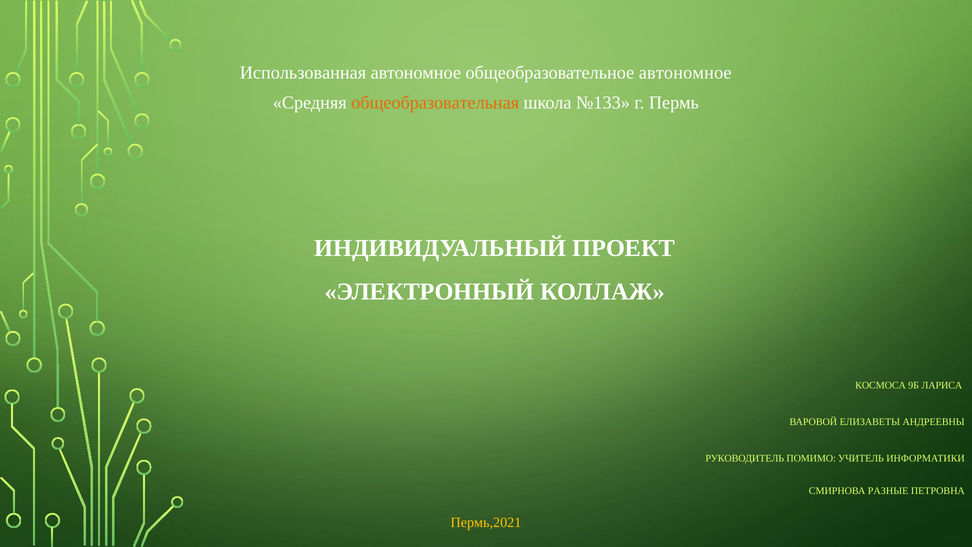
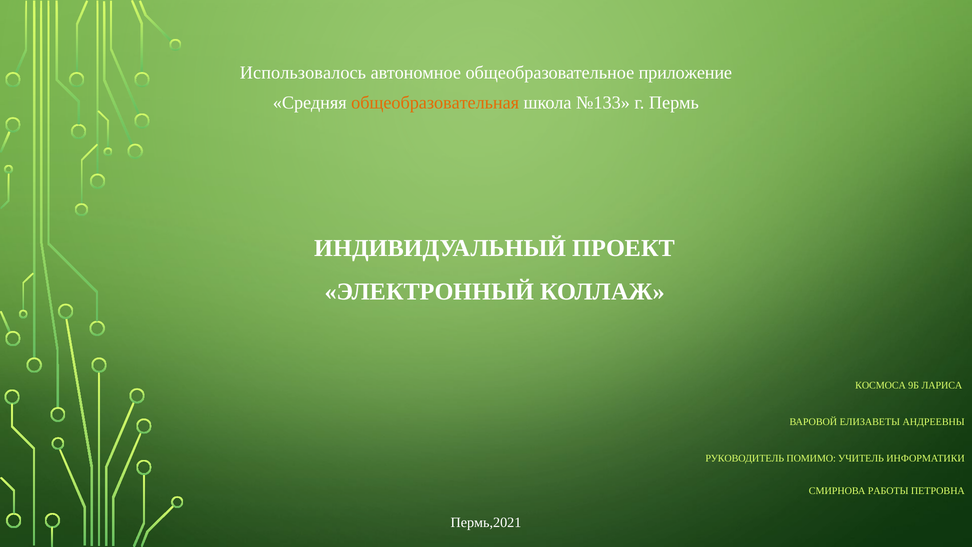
Использованная: Использованная -> Использовалось
общеобразовательное автономное: автономное -> приложение
РАЗНЫЕ: РАЗНЫЕ -> РАБОТЫ
Пермь,2021 colour: yellow -> white
